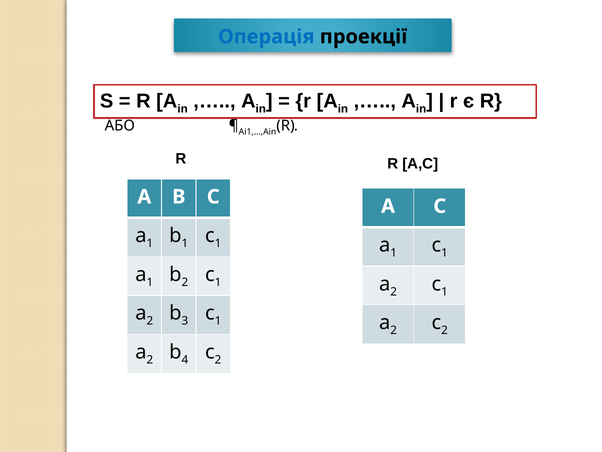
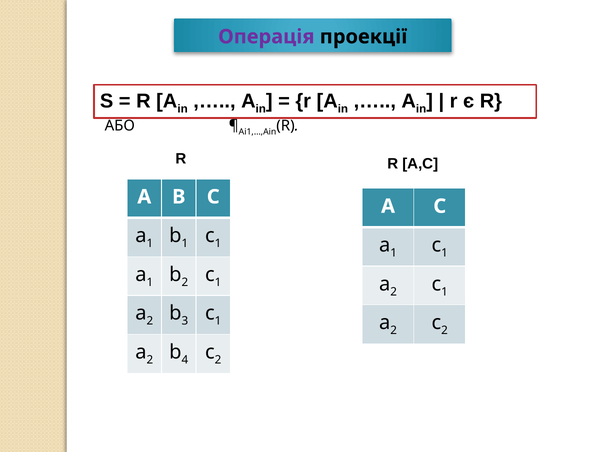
Операція colour: blue -> purple
